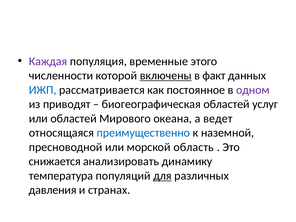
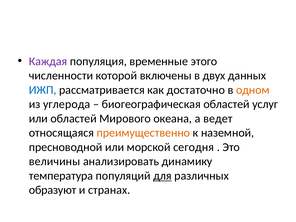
включены underline: present -> none
факт: факт -> двух
постоянное: постоянное -> достаточно
одном colour: purple -> orange
приводят: приводят -> углерода
преимущественно colour: blue -> orange
область: область -> сегодня
снижается: снижается -> величины
давления: давления -> образуют
